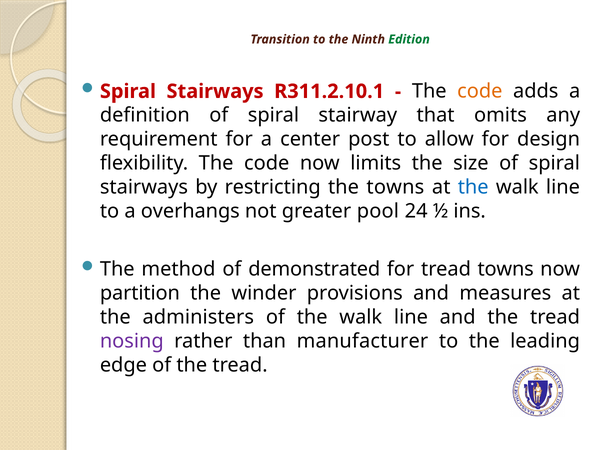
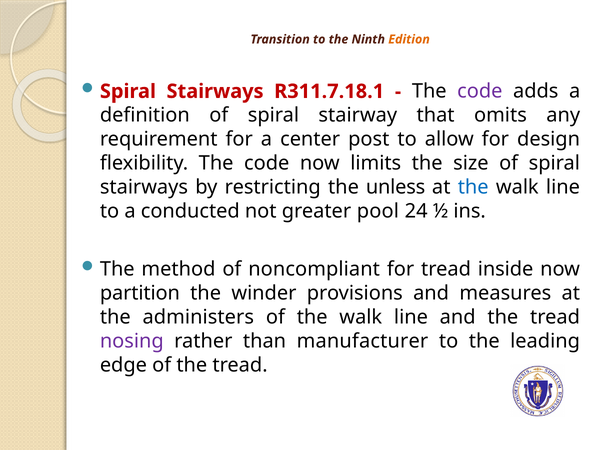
Edition colour: green -> orange
R311.2.10.1: R311.2.10.1 -> R311.7.18.1
code at (480, 91) colour: orange -> purple
the towns: towns -> unless
overhangs: overhangs -> conducted
demonstrated: demonstrated -> noncompliant
tread towns: towns -> inside
